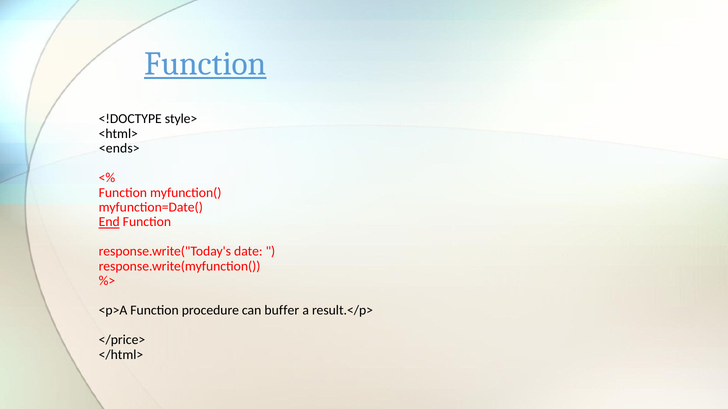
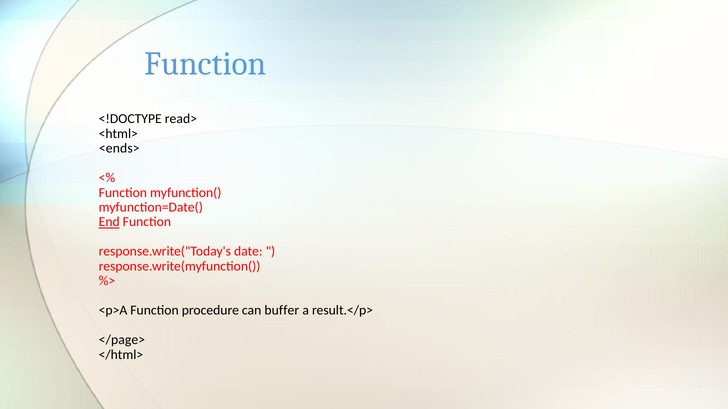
Function at (205, 64) underline: present -> none
style>: style> -> read>
</price>: </price> -> </page>
